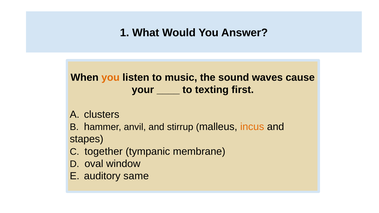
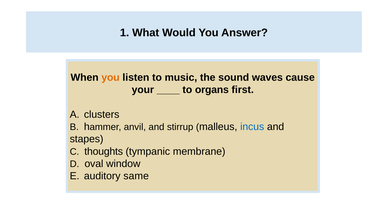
texting: texting -> organs
incus colour: orange -> blue
together: together -> thoughts
